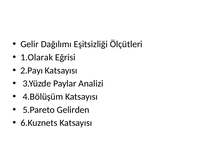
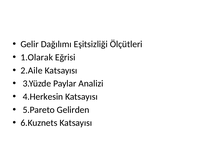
2.Payı: 2.Payı -> 2.Aile
4.Bölüşüm: 4.Bölüşüm -> 4.Herkesin
